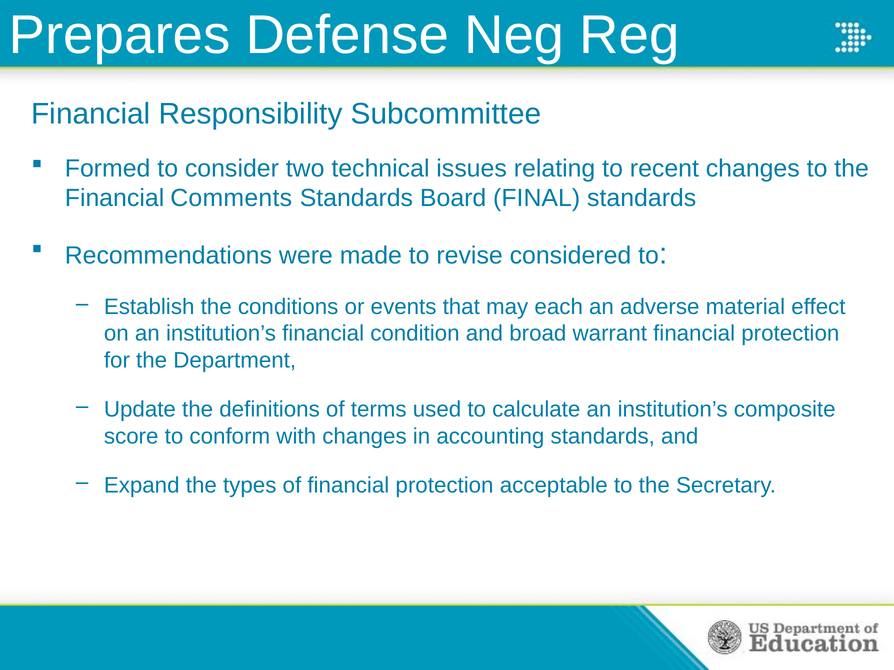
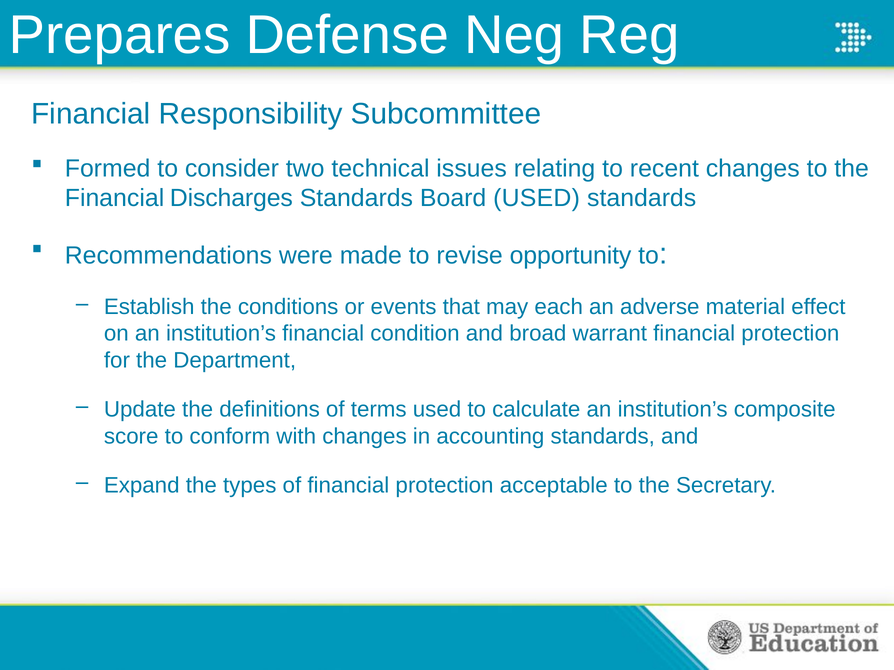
Comments: Comments -> Discharges
Board FINAL: FINAL -> USED
considered: considered -> opportunity
